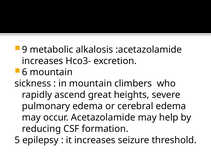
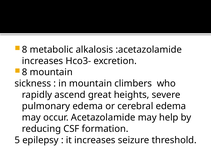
9 at (25, 49): 9 -> 8
6 at (25, 72): 6 -> 8
